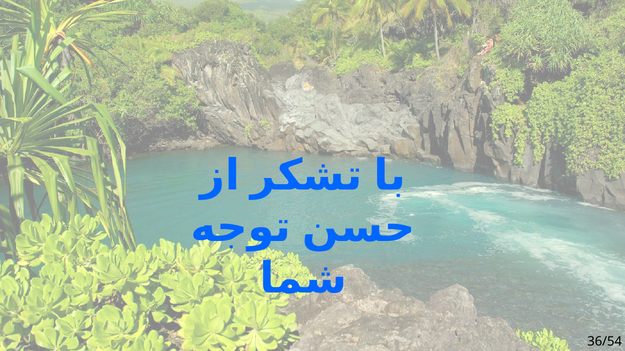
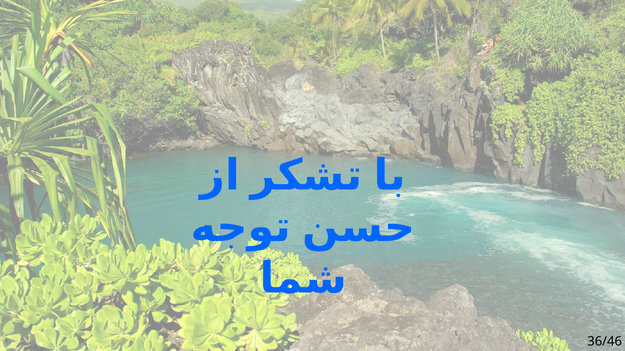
36/54: 36/54 -> 36/46
